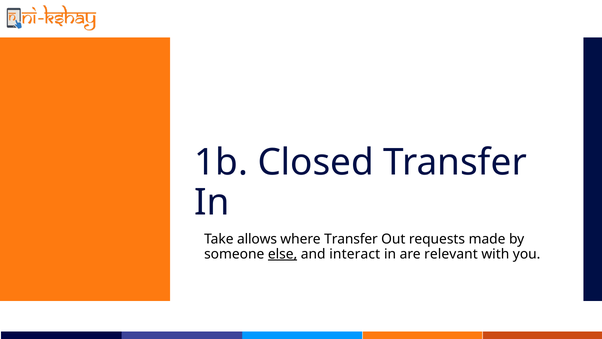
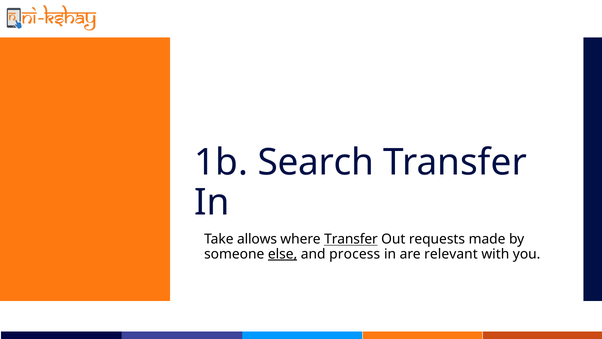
Closed: Closed -> Search
Transfer at (351, 239) underline: none -> present
interact: interact -> process
